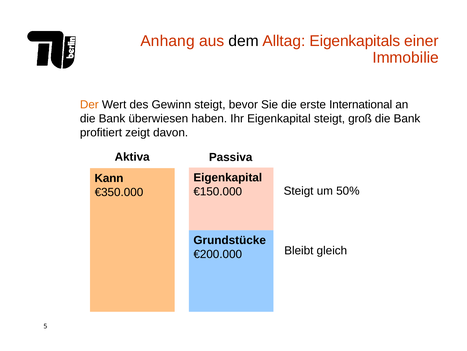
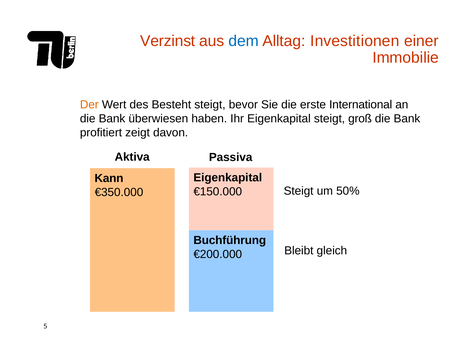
Anhang: Anhang -> Verzinst
dem colour: black -> blue
Eigenkapitals: Eigenkapitals -> Investitionen
Gewinn: Gewinn -> Besteht
Grundstücke: Grundstücke -> Buchführung
